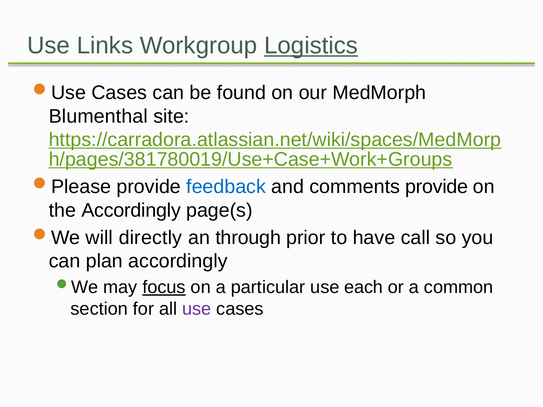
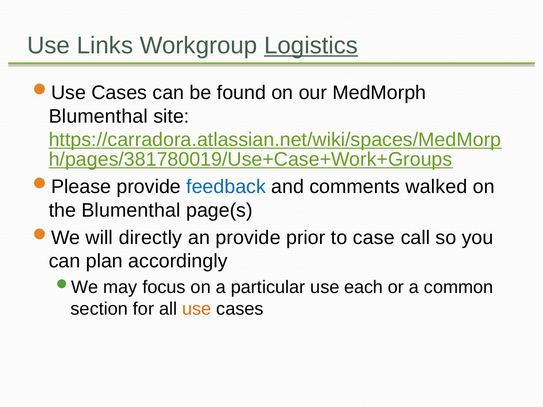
comments provide: provide -> walked
the Accordingly: Accordingly -> Blumenthal
an through: through -> provide
have: have -> case
focus underline: present -> none
use at (197, 309) colour: purple -> orange
